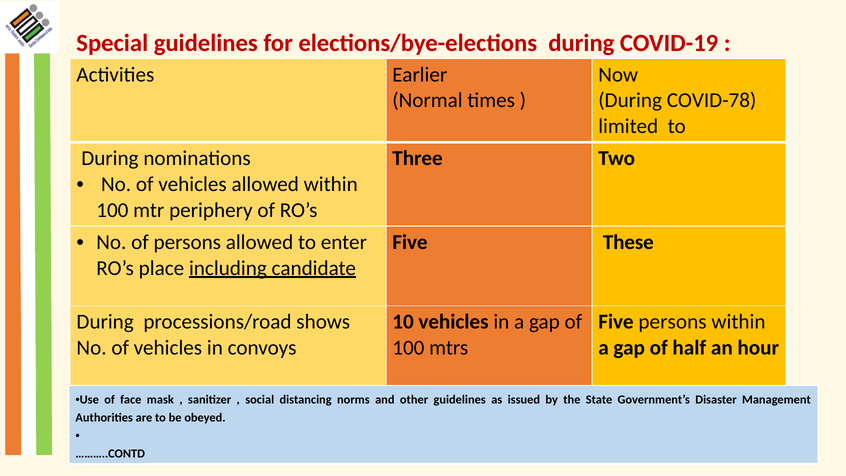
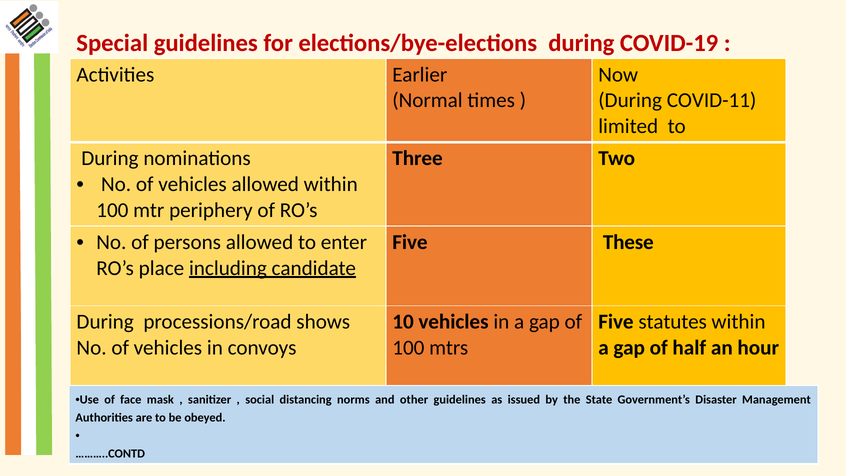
COVID-78: COVID-78 -> COVID-11
Five persons: persons -> statutes
